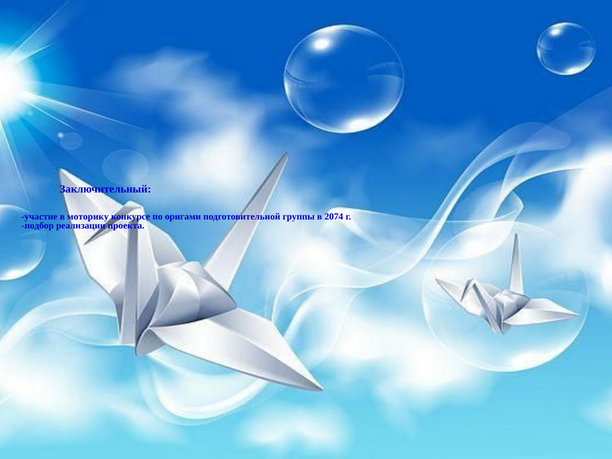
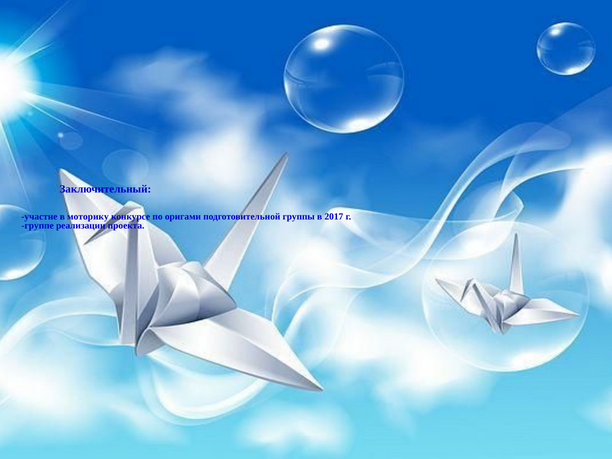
2074: 2074 -> 2017
подбор: подбор -> группе
